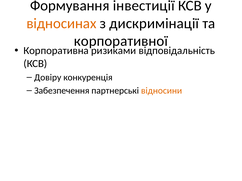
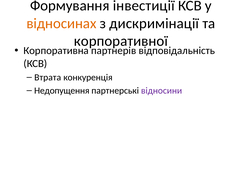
ризиками: ризиками -> партнерів
Довіру: Довіру -> Втрата
Забезпечення: Забезпечення -> Недопущення
відносини colour: orange -> purple
